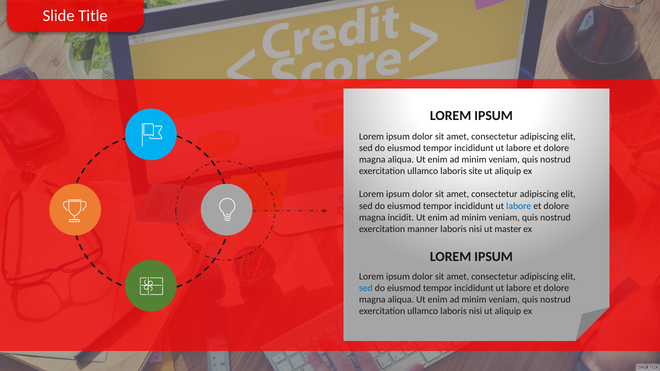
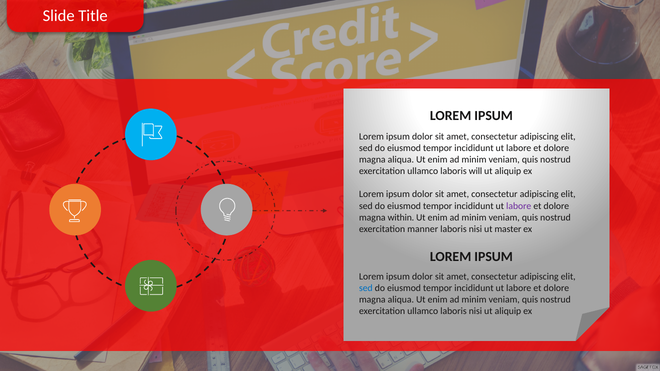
site: site -> will
labore at (519, 206) colour: blue -> purple
incidit: incidit -> within
